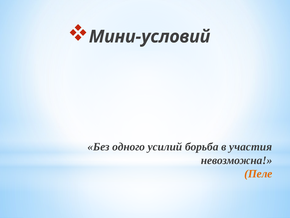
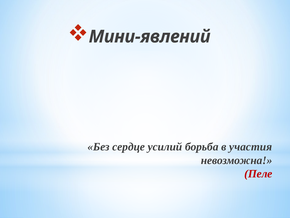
Мини-условий: Мини-условий -> Мини-явлений
одного: одного -> сердце
Пеле colour: orange -> red
